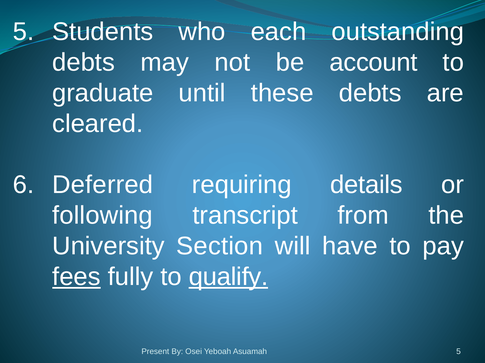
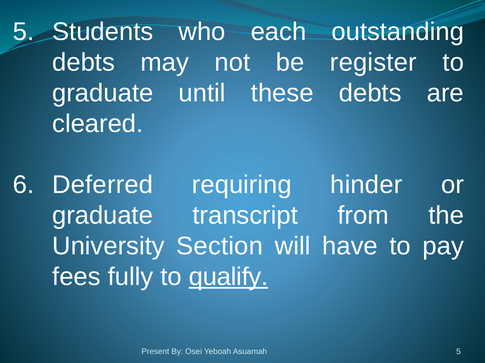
account: account -> register
details: details -> hinder
following at (103, 216): following -> graduate
fees underline: present -> none
